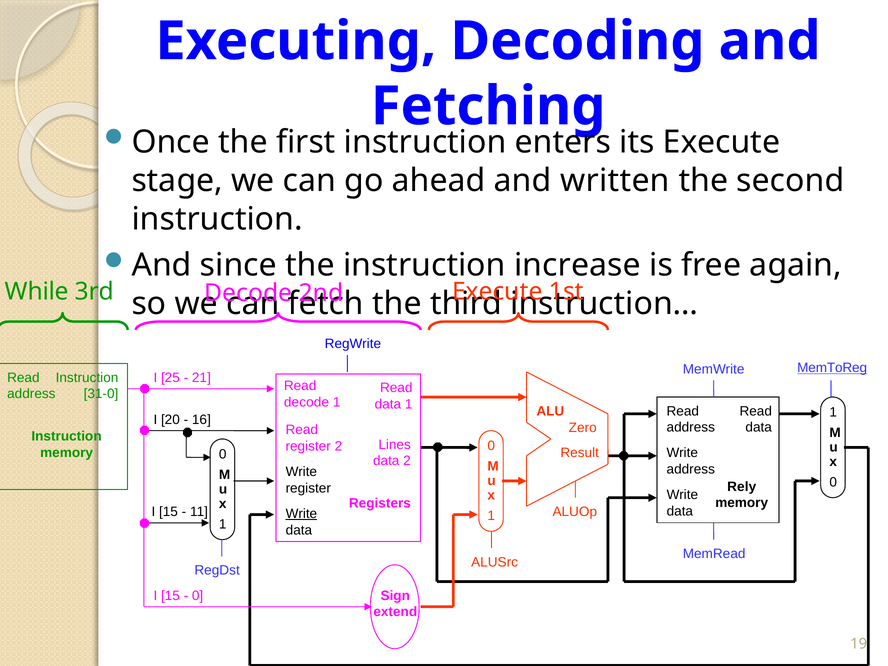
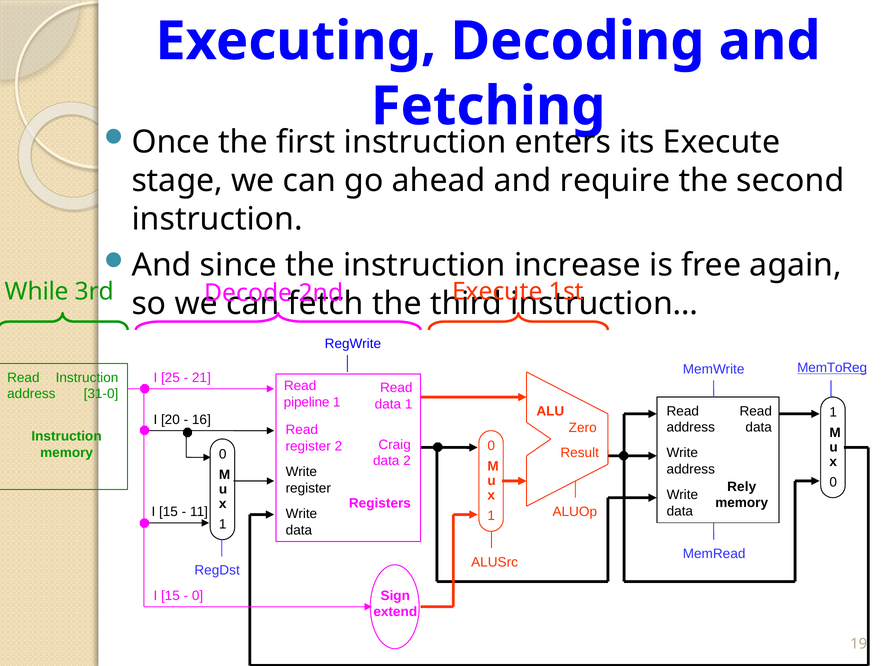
written: written -> require
decode at (306, 402): decode -> pipeline
Lines: Lines -> Craig
Write at (301, 514) underline: present -> none
